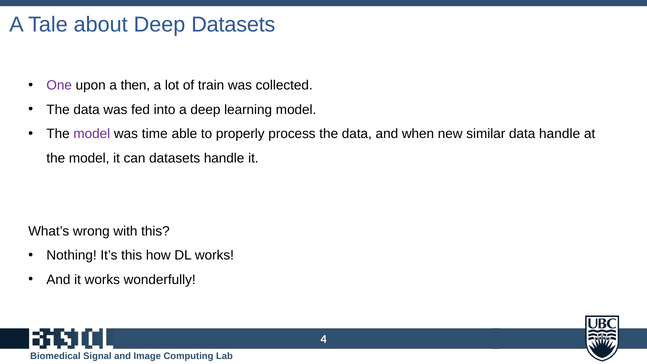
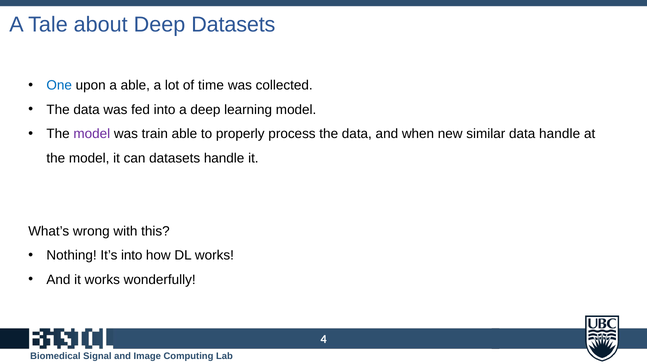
One colour: purple -> blue
a then: then -> able
train: train -> time
time: time -> train
It’s this: this -> into
